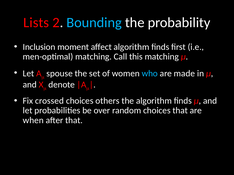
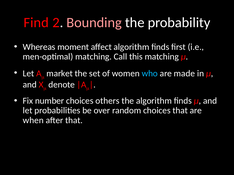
Lists: Lists -> Find
Bounding colour: light blue -> pink
Inclusion: Inclusion -> Whereas
spouse: spouse -> market
crossed: crossed -> number
